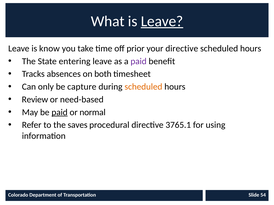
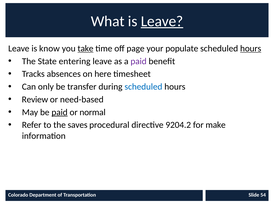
take underline: none -> present
prior: prior -> page
your directive: directive -> populate
hours at (251, 49) underline: none -> present
both: both -> here
capture: capture -> transfer
scheduled at (143, 87) colour: orange -> blue
3765.1: 3765.1 -> 9204.2
using: using -> make
